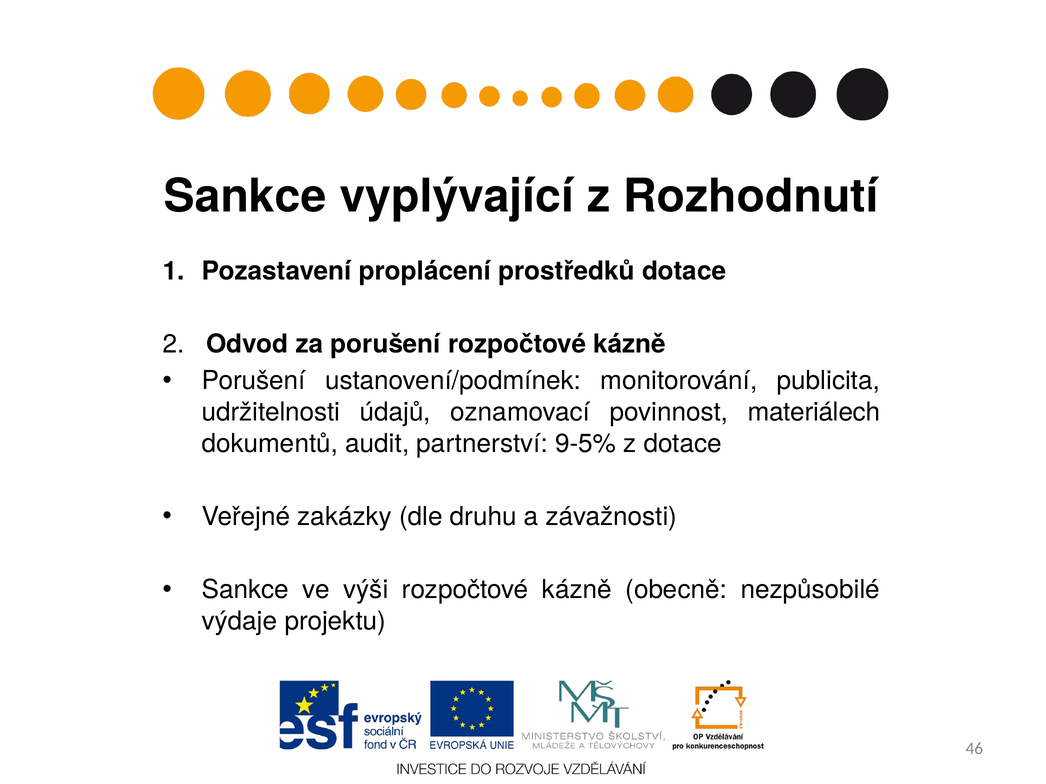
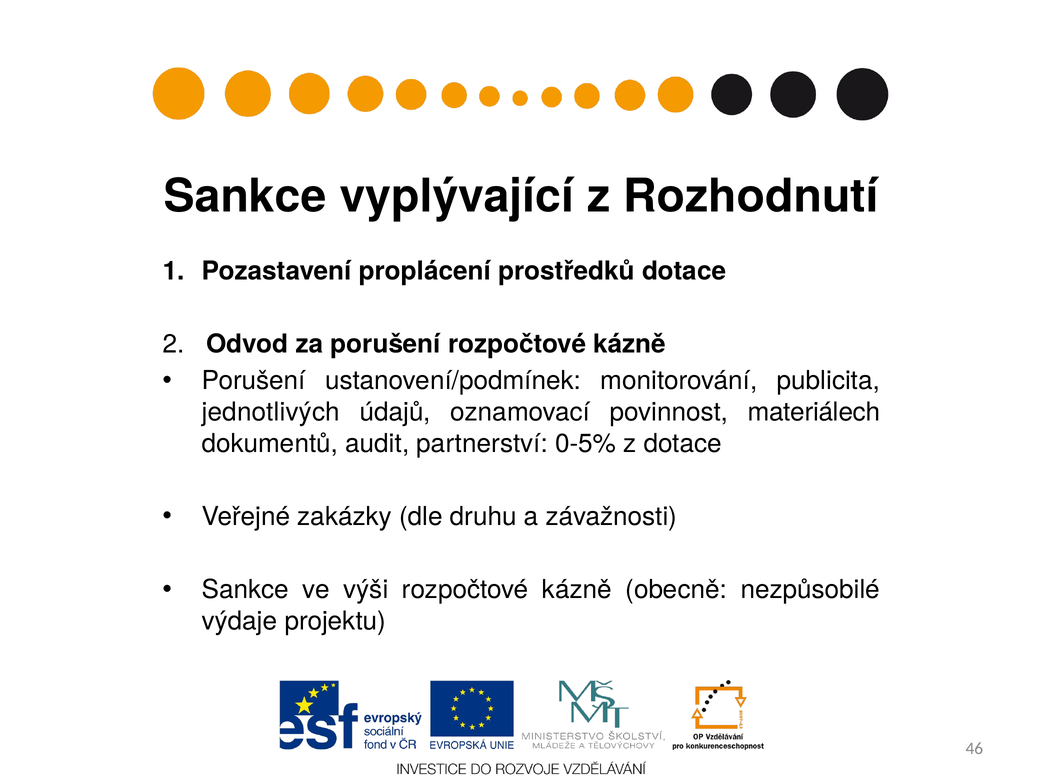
udržitelnosti: udržitelnosti -> jednotlivých
9-5%: 9-5% -> 0-5%
